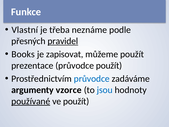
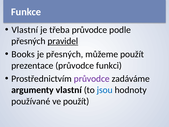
třeba neznáme: neznáme -> průvodce
je zapisovat: zapisovat -> přesných
průvodce použít: použít -> funkci
průvodce at (92, 79) colour: blue -> purple
argumenty vzorce: vzorce -> vlastní
používané underline: present -> none
